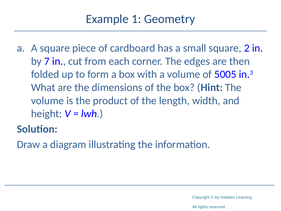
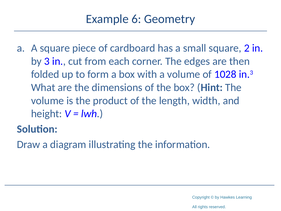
1: 1 -> 6
7: 7 -> 3
5005: 5005 -> 1028
